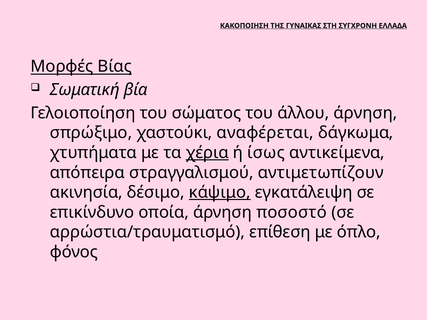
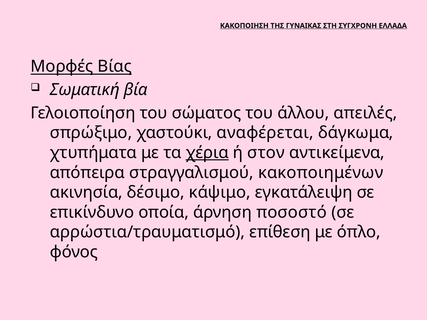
άλλου άρνηση: άρνηση -> απειλές
ίσως: ίσως -> στον
αντιμετωπίζουν: αντιμετωπίζουν -> κακοποιημένων
κάψιμο underline: present -> none
